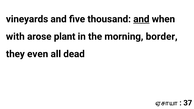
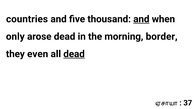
vineyards: vineyards -> countries
with: with -> only
arose plant: plant -> dead
dead at (74, 54) underline: none -> present
